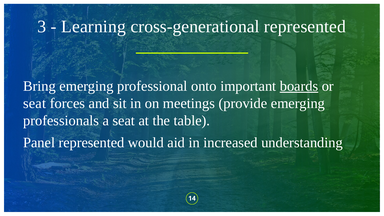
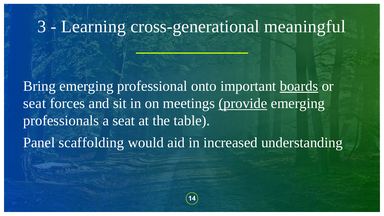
cross-generational represented: represented -> meaningful
provide underline: none -> present
Panel represented: represented -> scaffolding
